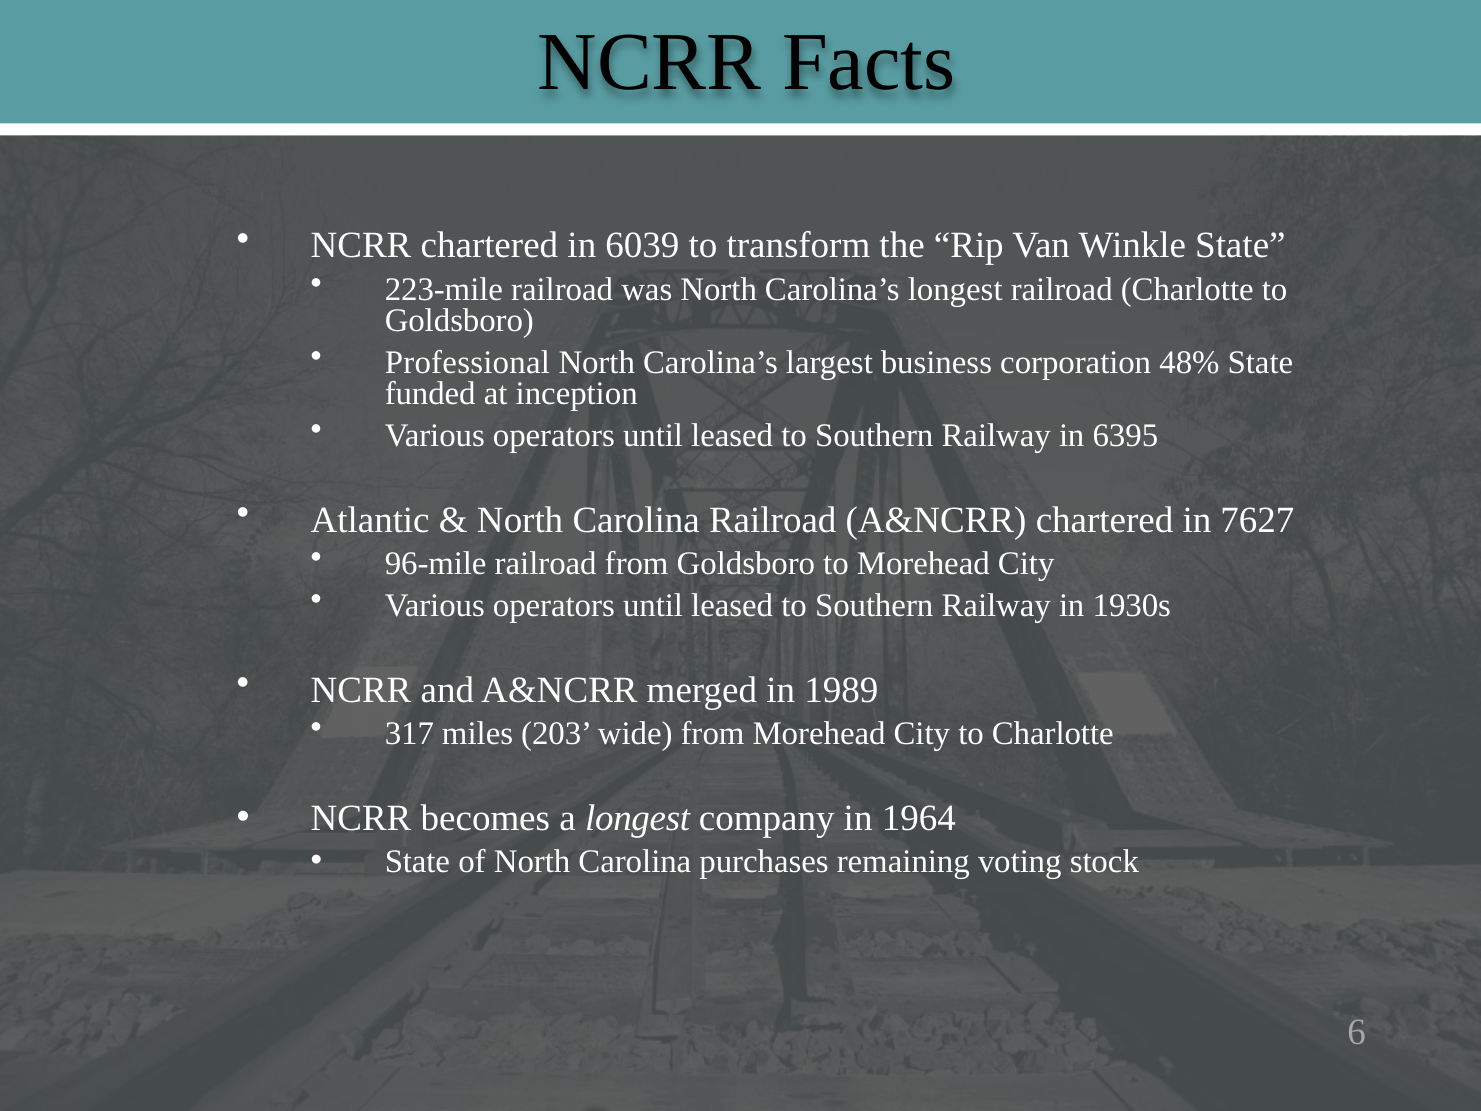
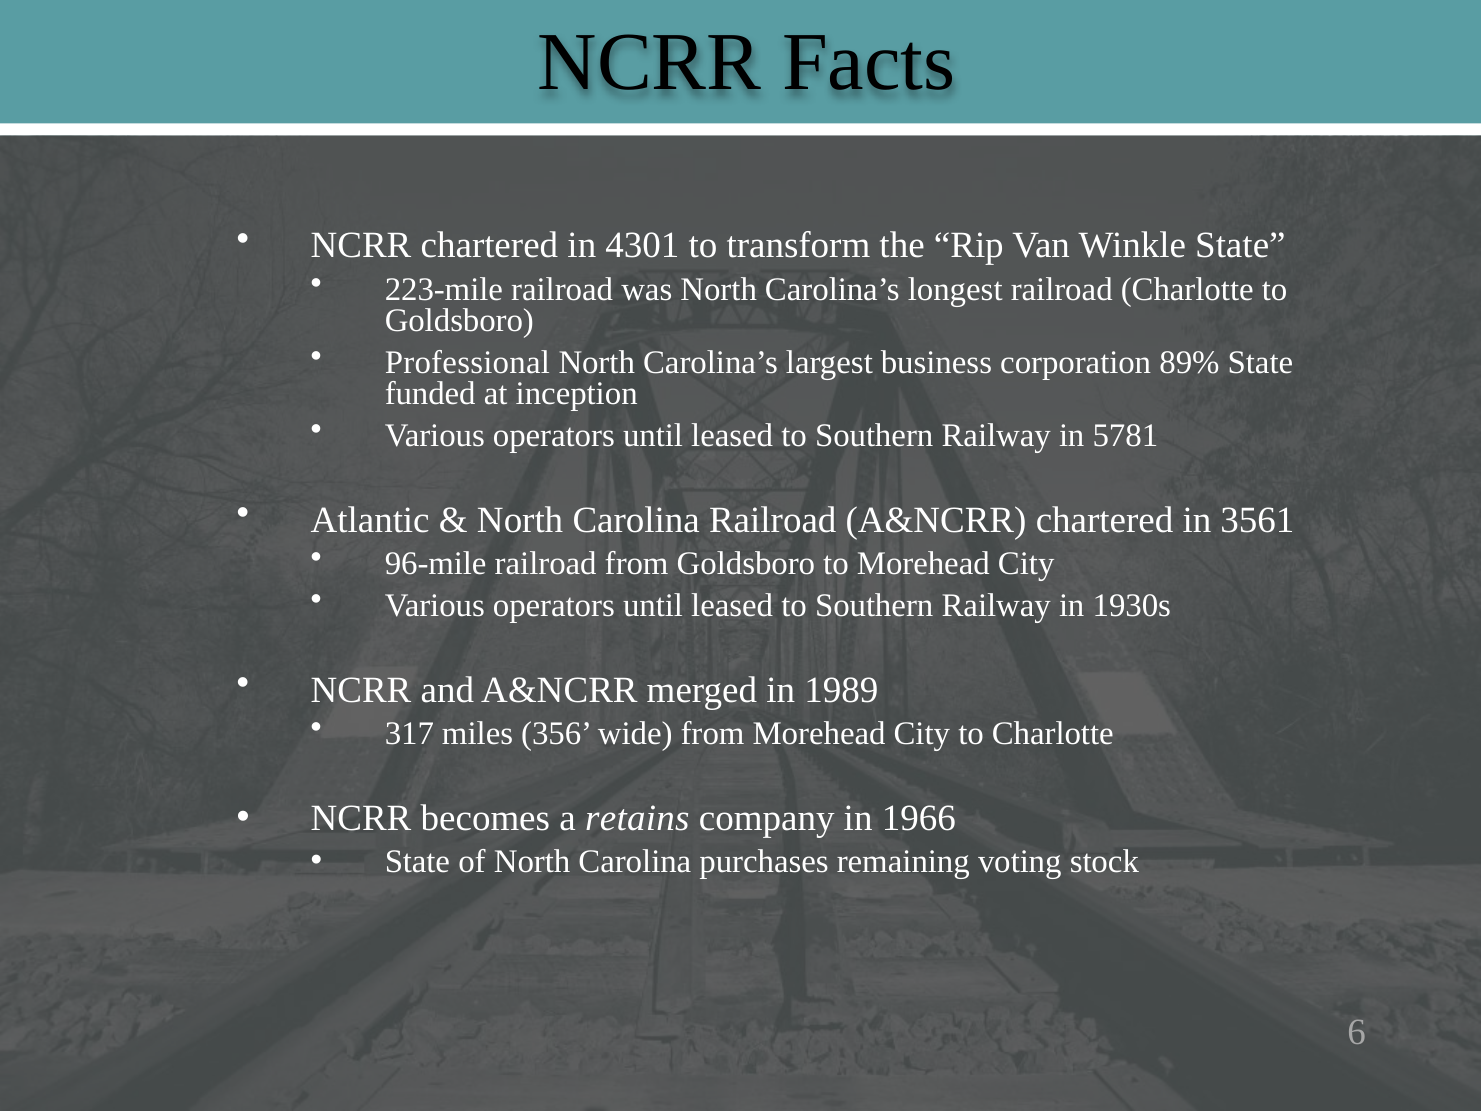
6039: 6039 -> 4301
48%: 48% -> 89%
6395: 6395 -> 5781
7627: 7627 -> 3561
203: 203 -> 356
a longest: longest -> retains
1964: 1964 -> 1966
